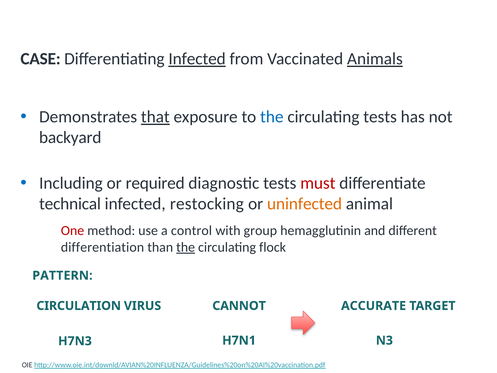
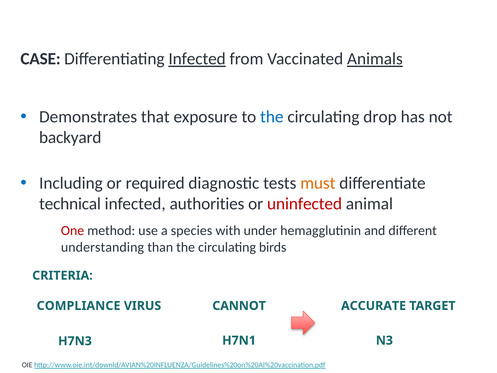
that underline: present -> none
circulating tests: tests -> drop
must colour: red -> orange
restocking: restocking -> authorities
uninfected colour: orange -> red
control: control -> species
group: group -> under
differentiation: differentiation -> understanding
the at (186, 247) underline: present -> none
flock: flock -> birds
PATTERN: PATTERN -> CRITERIA
CIRCULATION: CIRCULATION -> COMPLIANCE
